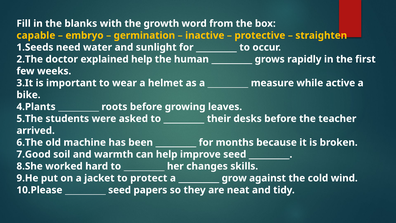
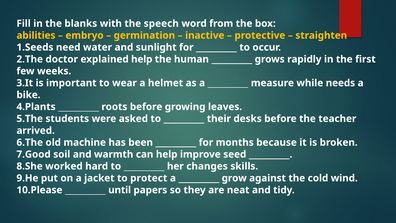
growth: growth -> speech
capable: capable -> abilities
active: active -> needs
seed at (120, 190): seed -> until
